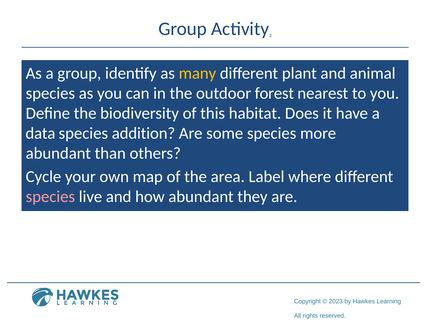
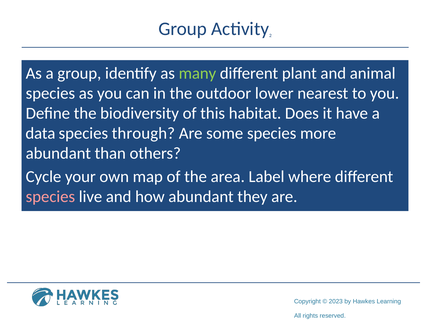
many colour: yellow -> light green
forest: forest -> lower
addition: addition -> through
